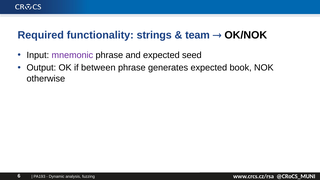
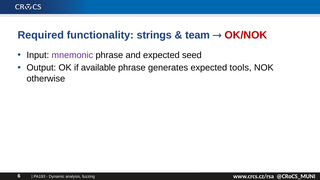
OK/NOK colour: black -> red
between: between -> available
book: book -> tools
